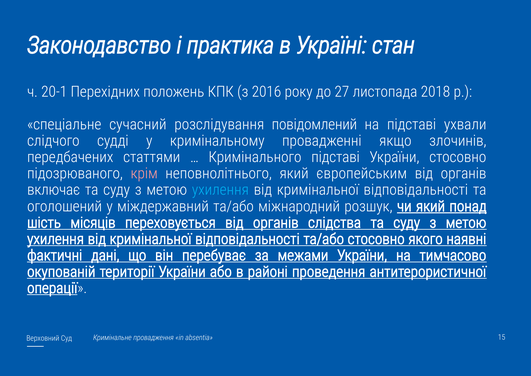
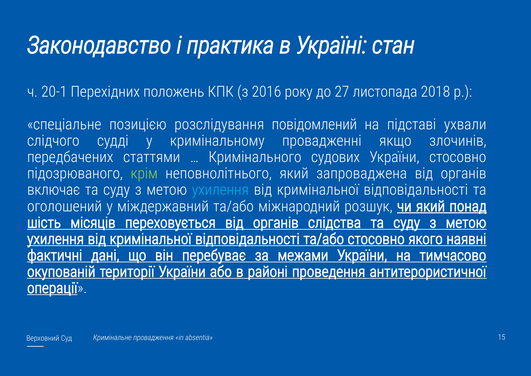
сучасний: сучасний -> позицією
Кримінального підставі: підставі -> судових
крім colour: pink -> light green
європейським: європейським -> запроваджена
